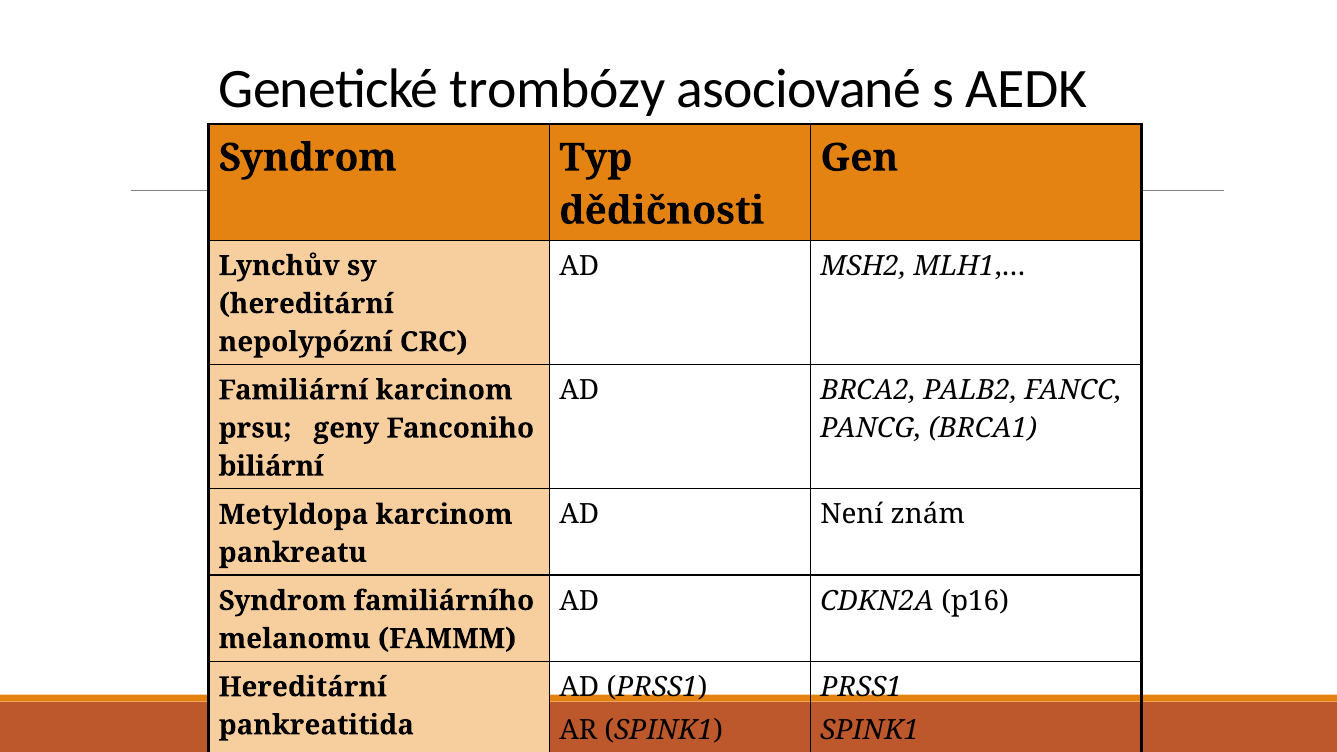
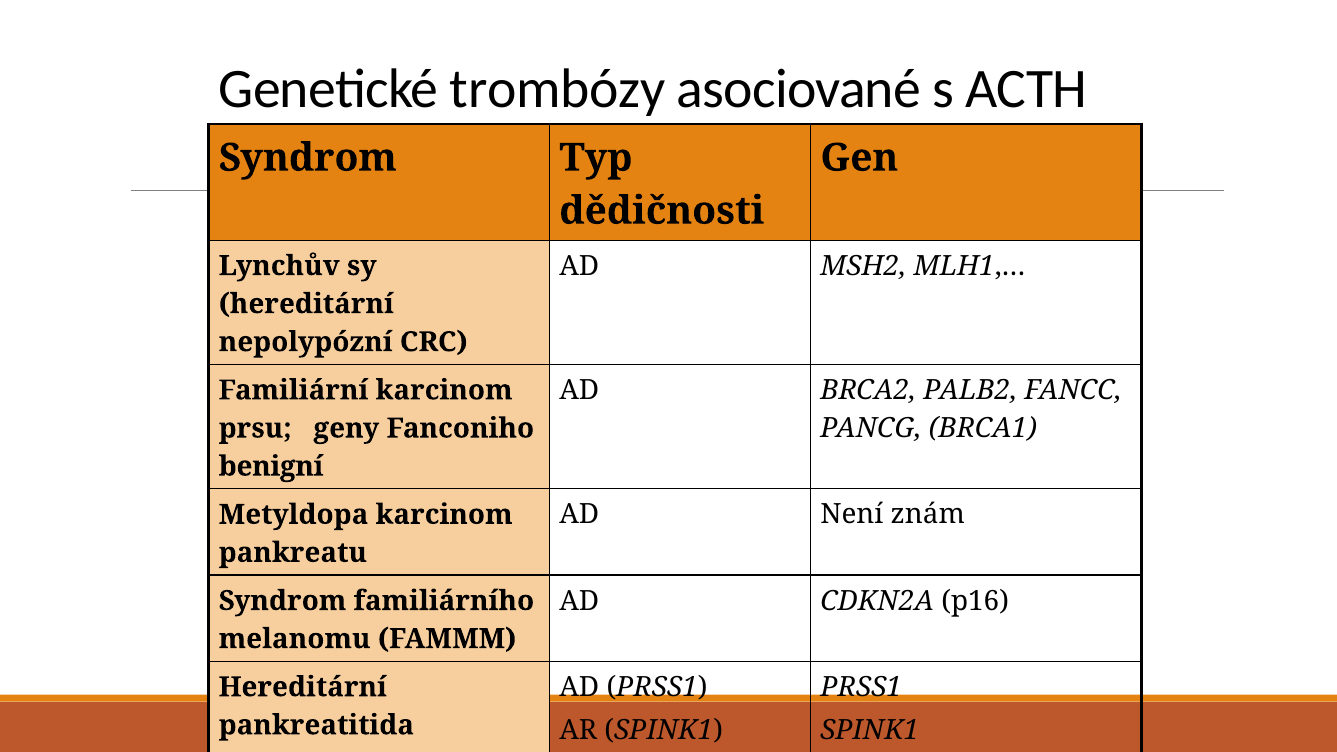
AEDK: AEDK -> ACTH
biliární: biliární -> benigní
